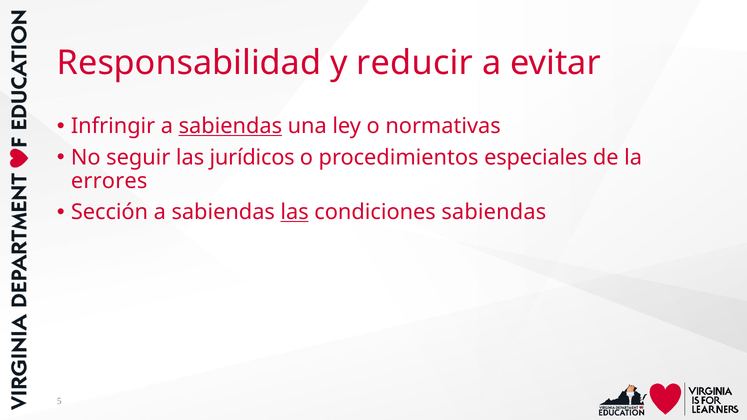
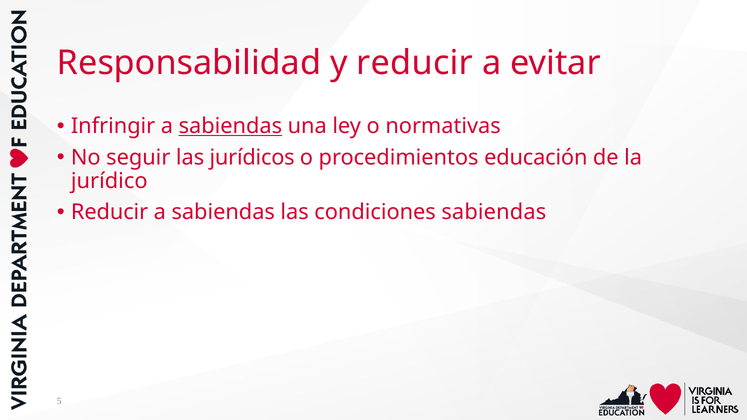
especiales: especiales -> educación
errores: errores -> jurídico
Sección at (110, 212): Sección -> Reducir
las at (295, 212) underline: present -> none
